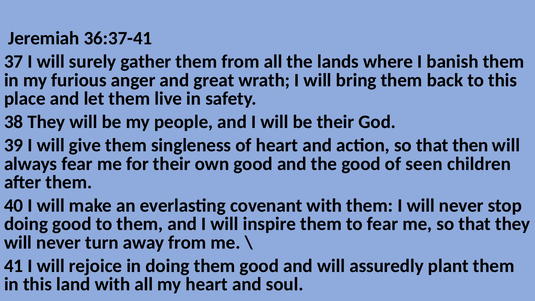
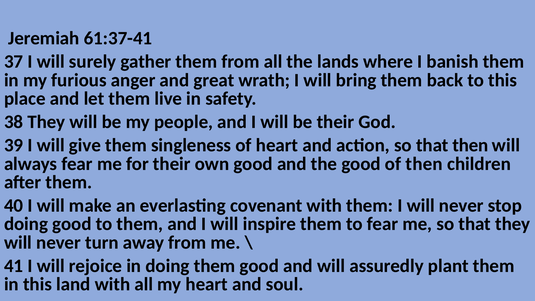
36:37-41: 36:37-41 -> 61:37-41
of seen: seen -> then
